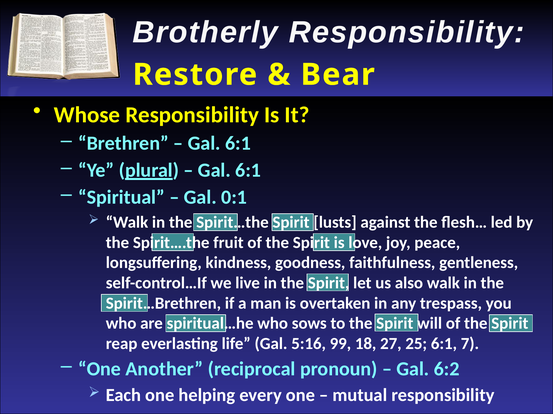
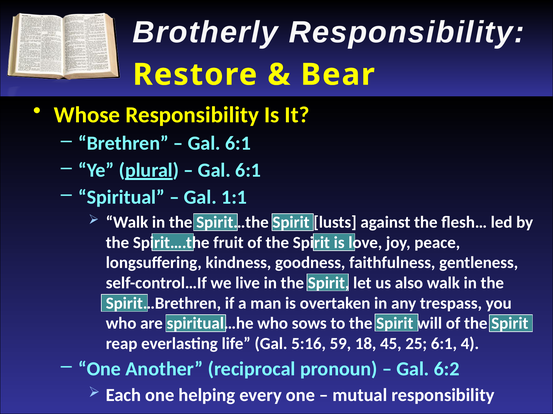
0:1: 0:1 -> 1:1
99: 99 -> 59
27: 27 -> 45
7: 7 -> 4
